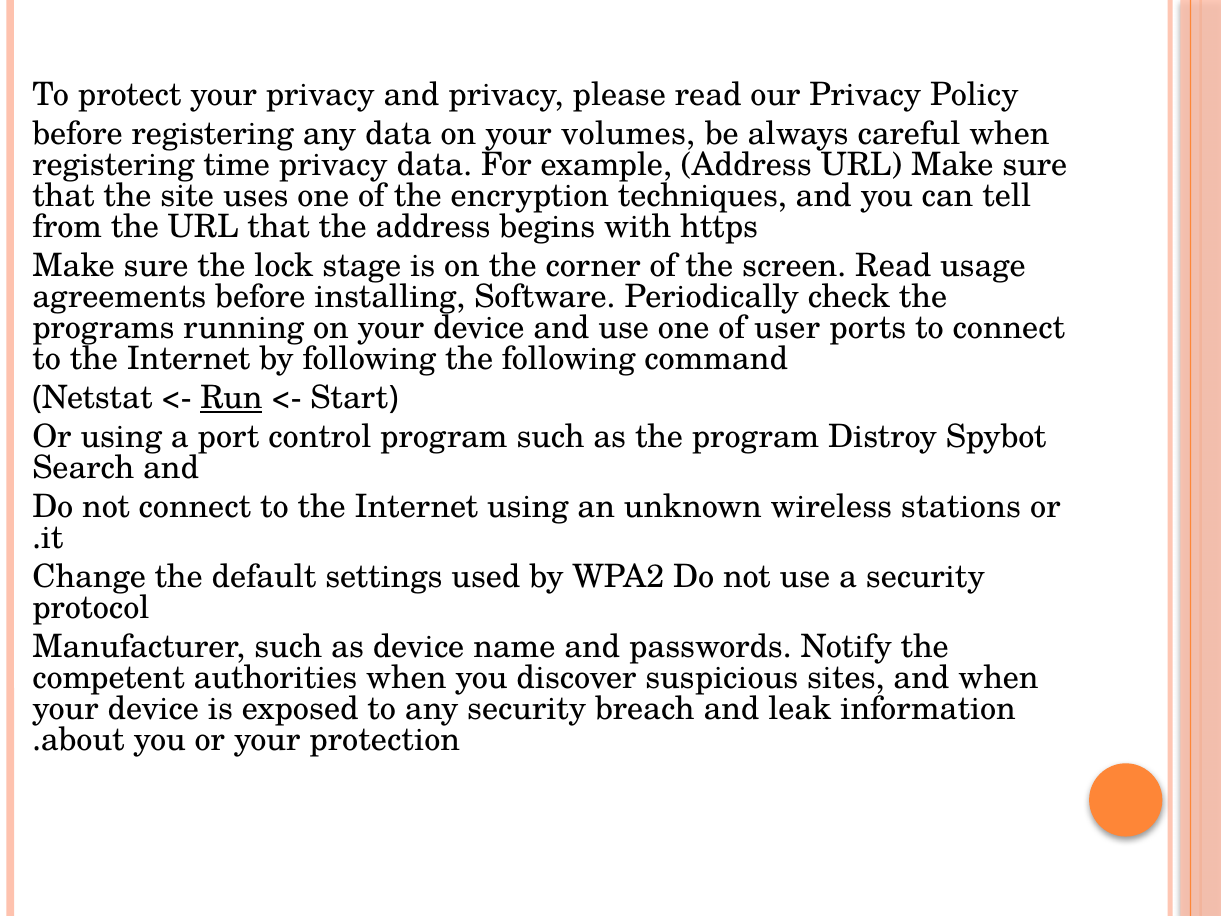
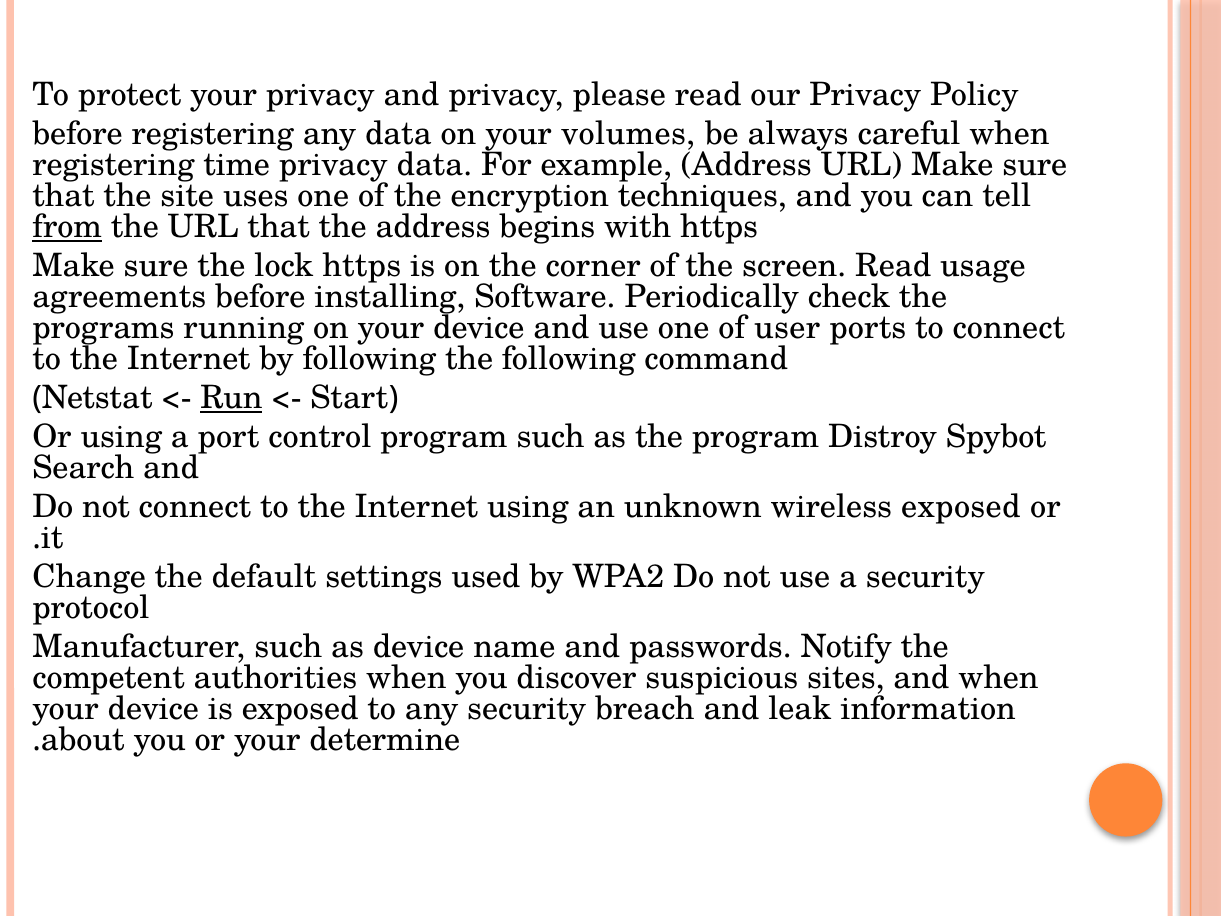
from underline: none -> present
lock stage: stage -> https
wireless stations: stations -> exposed
protection: protection -> determine
